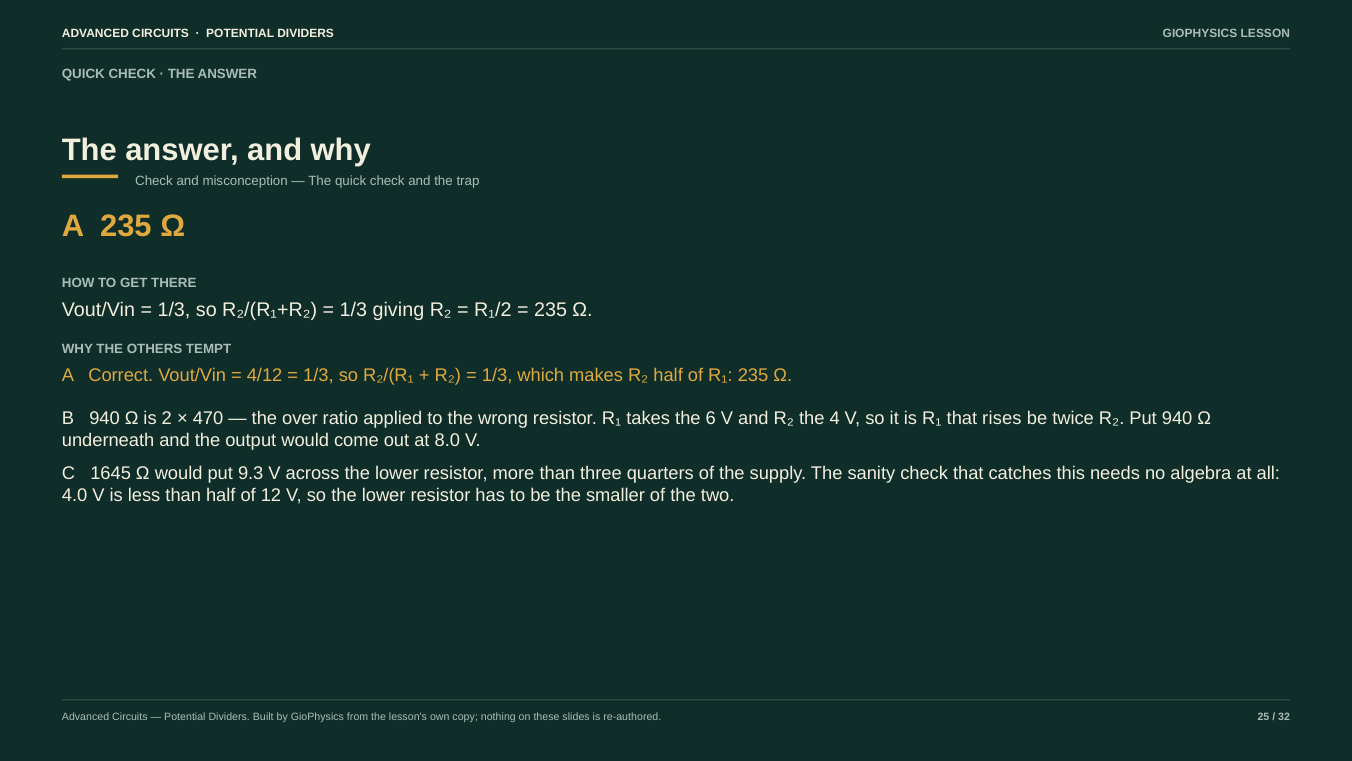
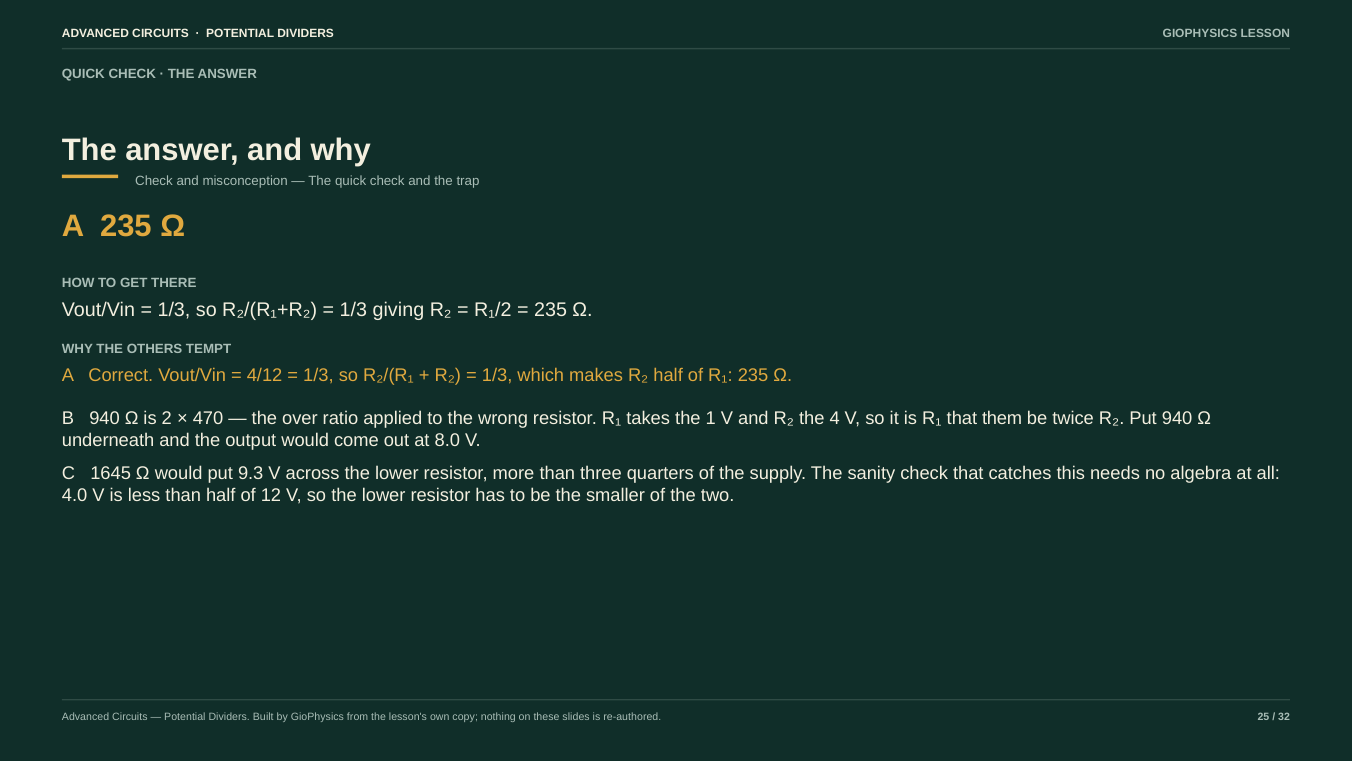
6: 6 -> 1
rises: rises -> them
